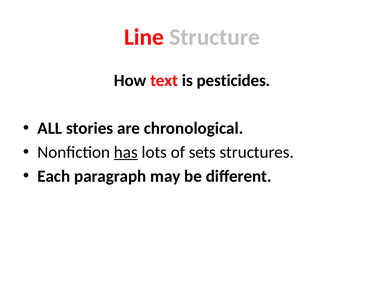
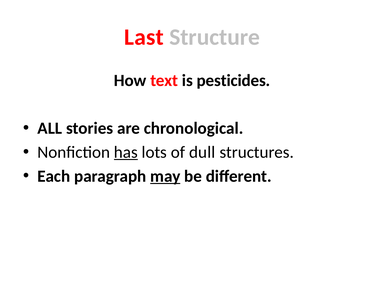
Line: Line -> Last
sets: sets -> dull
may underline: none -> present
